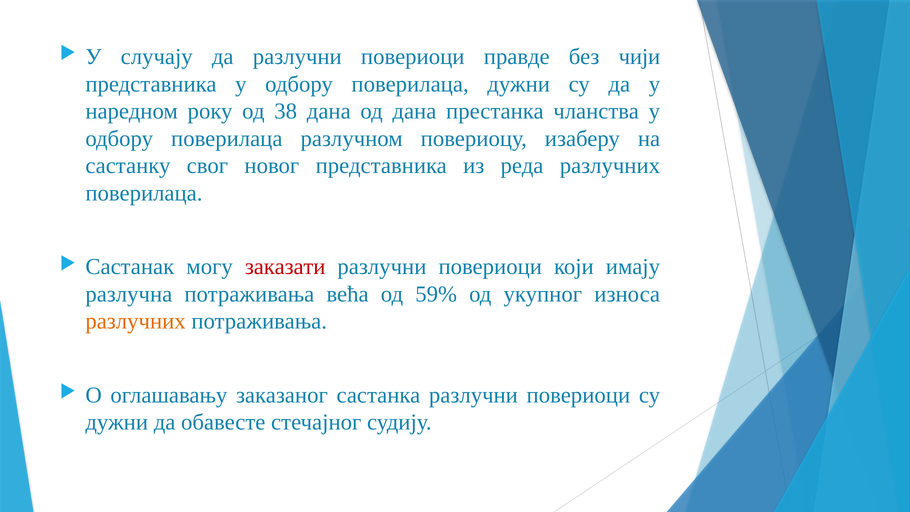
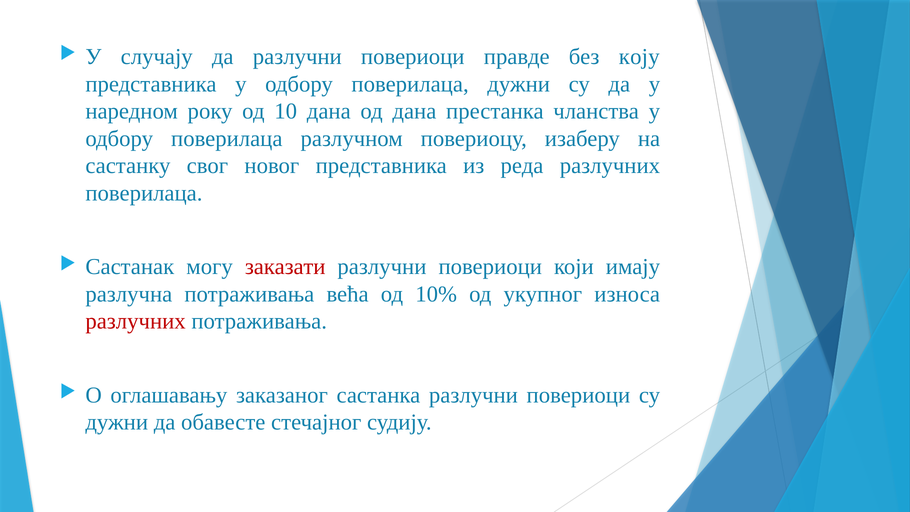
чији: чији -> коју
38: 38 -> 10
59%: 59% -> 10%
разлучних at (136, 321) colour: orange -> red
